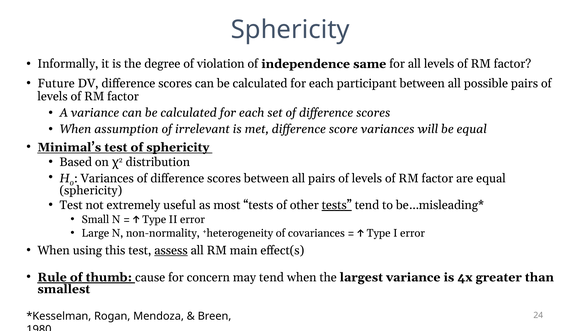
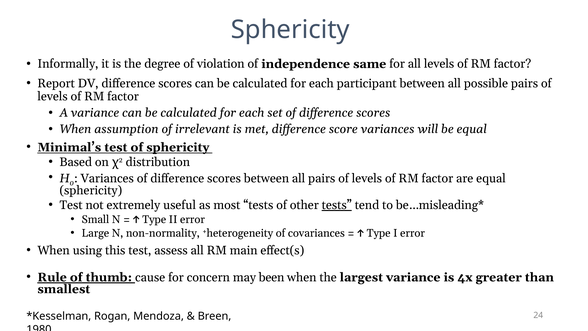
Future: Future -> Report
assess underline: present -> none
may tend: tend -> been
